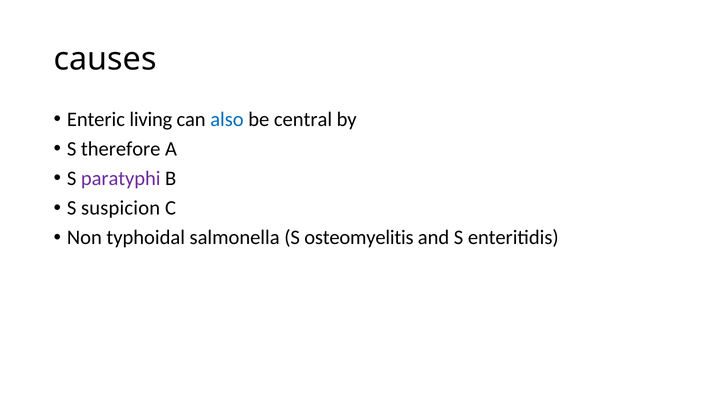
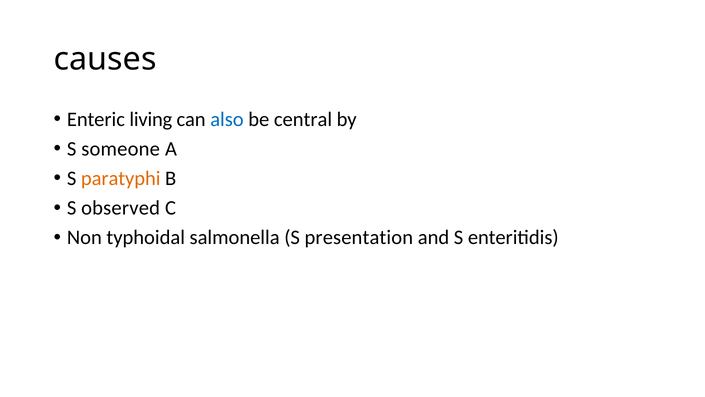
therefore: therefore -> someone
paratyphi colour: purple -> orange
suspicion: suspicion -> observed
osteomyelitis: osteomyelitis -> presentation
